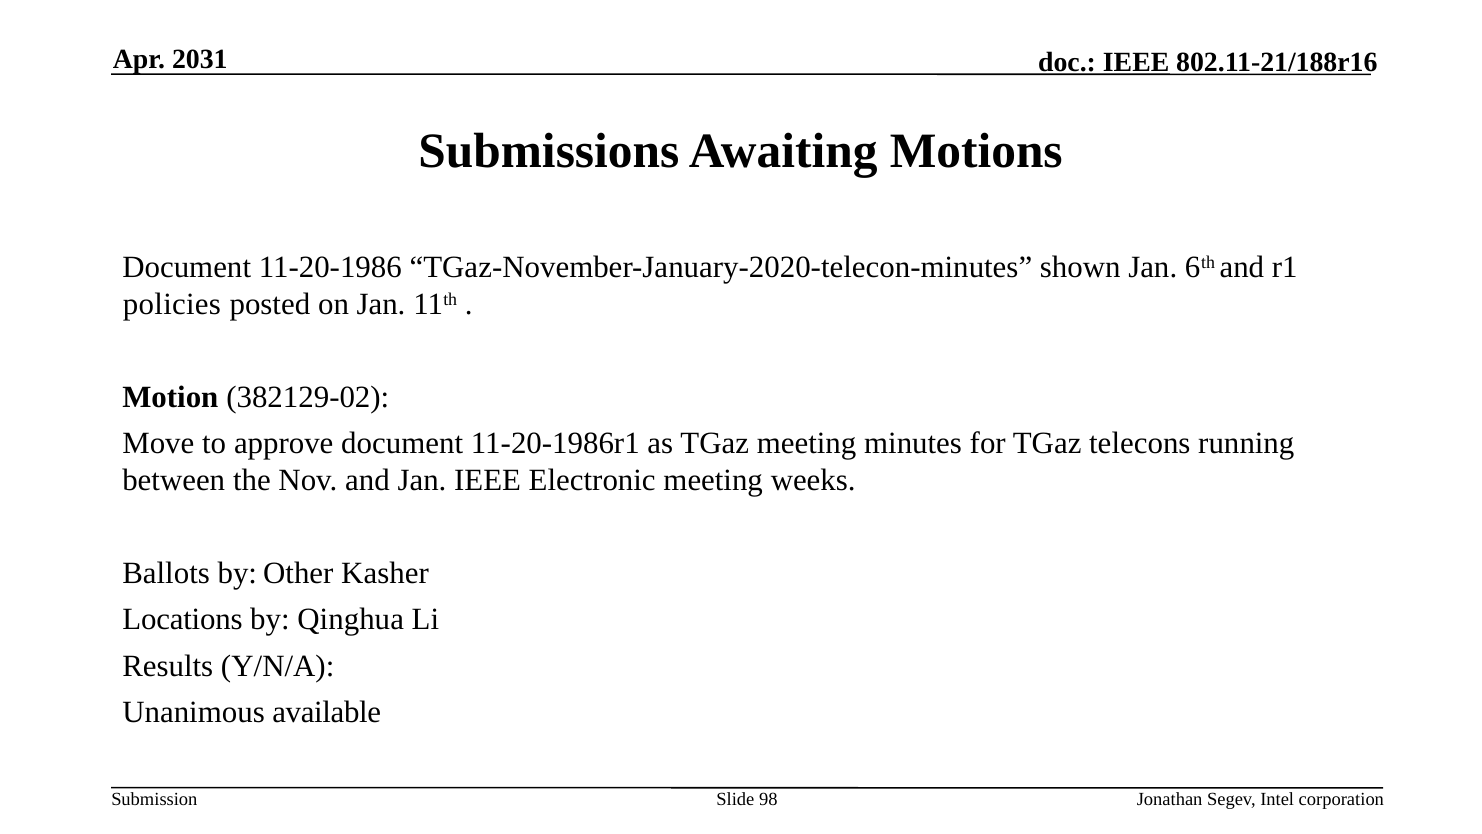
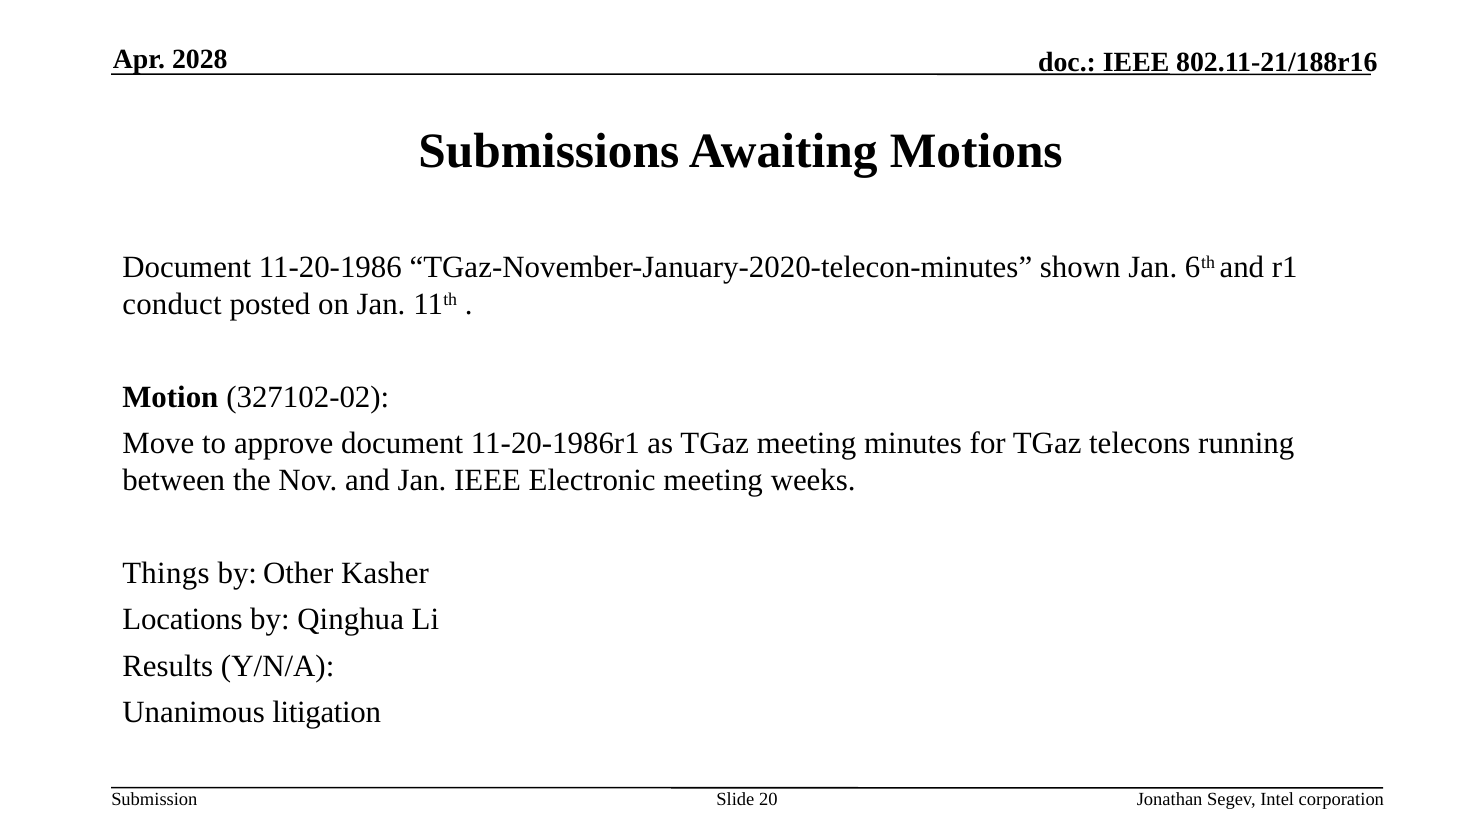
2031: 2031 -> 2028
policies: policies -> conduct
382129-02: 382129-02 -> 327102-02
Ballots: Ballots -> Things
available: available -> litigation
98: 98 -> 20
